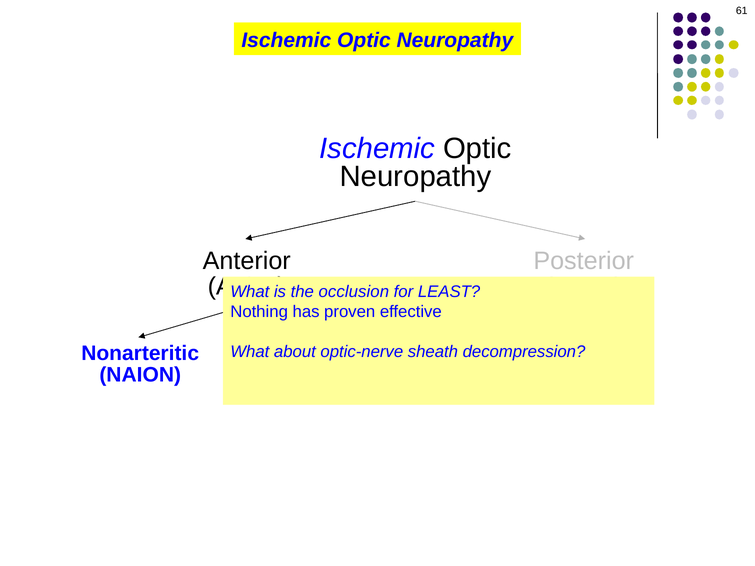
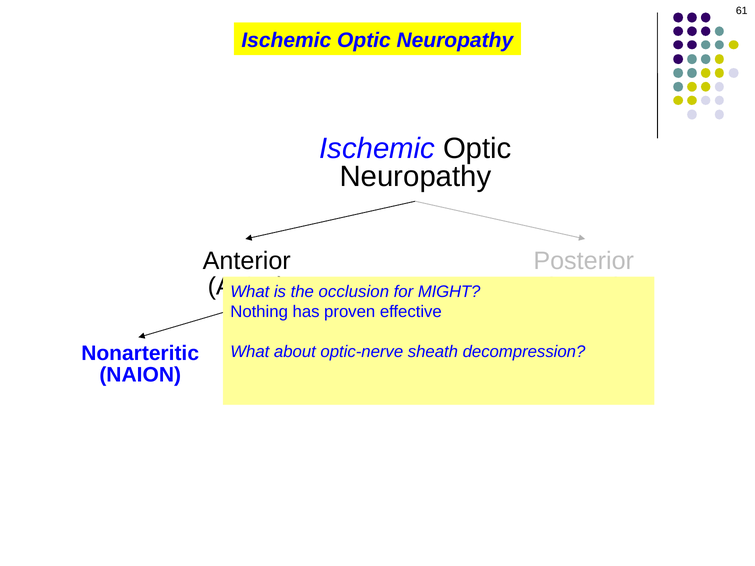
LEAST: LEAST -> MIGHT
